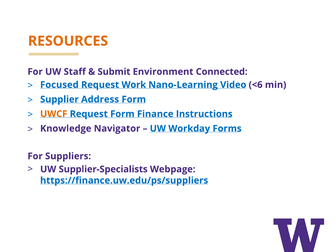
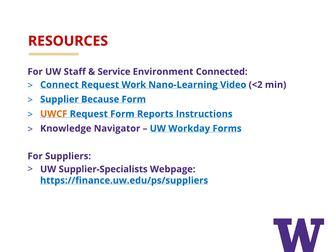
RESOURCES colour: orange -> red
Submit: Submit -> Service
Focused: Focused -> Connect
<6: <6 -> <2
Address: Address -> Because
Finance: Finance -> Reports
